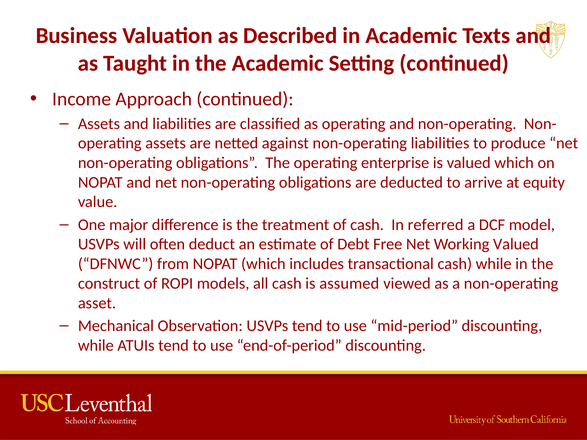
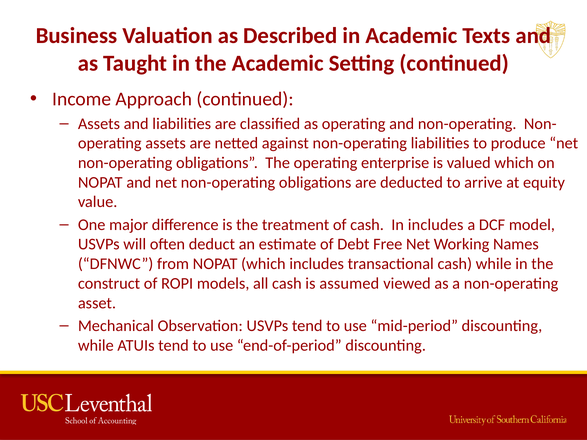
In referred: referred -> includes
Working Valued: Valued -> Names
